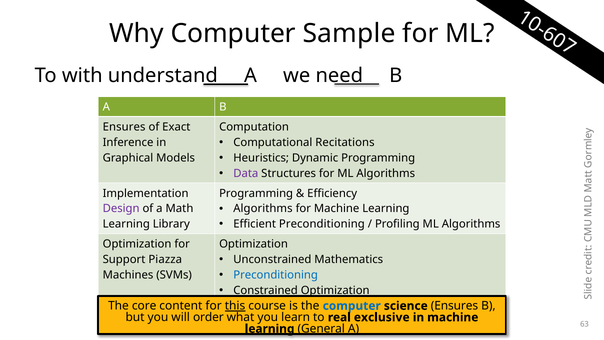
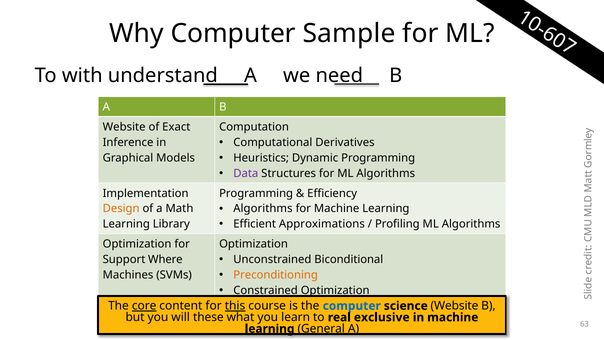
Ensures at (124, 127): Ensures -> Website
Recitations: Recitations -> Derivatives
Design colour: purple -> orange
Efficient Preconditioning: Preconditioning -> Approximations
Mathematics: Mathematics -> Biconditional
Piazza: Piazza -> Where
Preconditioning at (276, 275) colour: blue -> orange
core underline: none -> present
science Ensures: Ensures -> Website
order: order -> these
